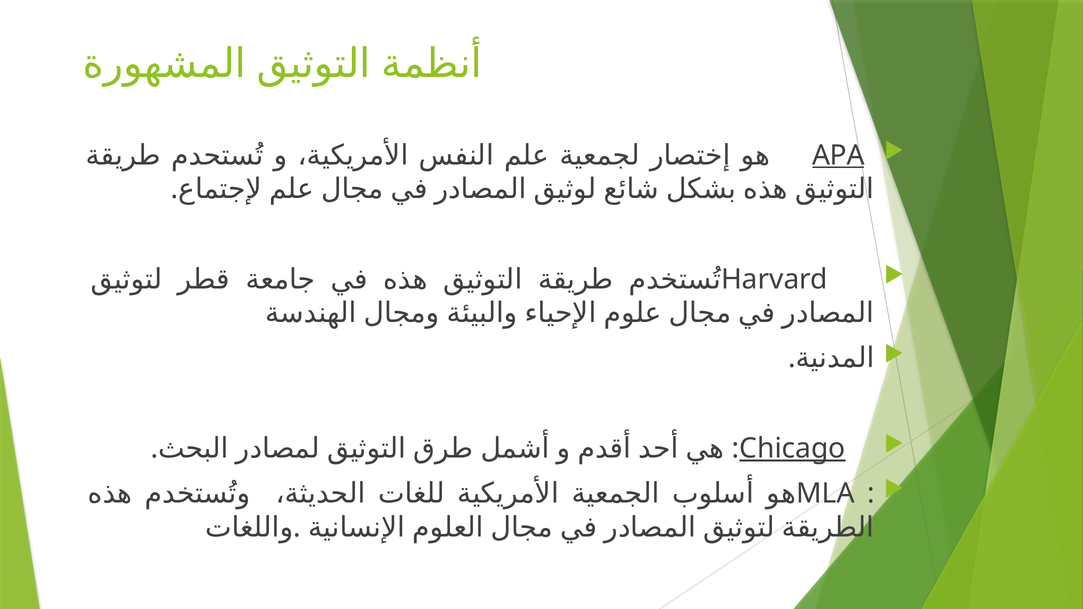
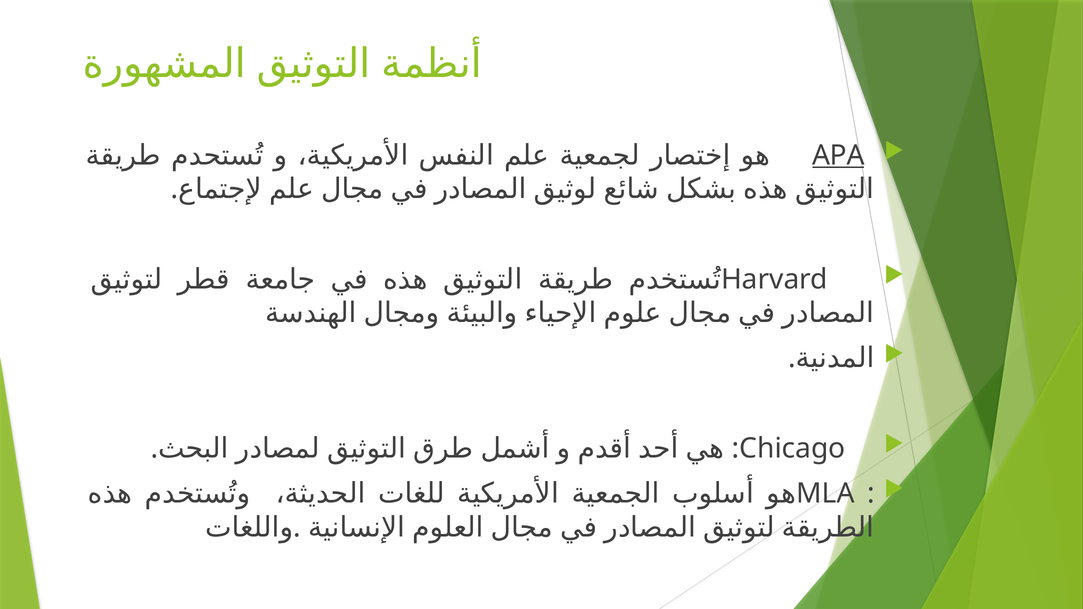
Chicago underline: present -> none
